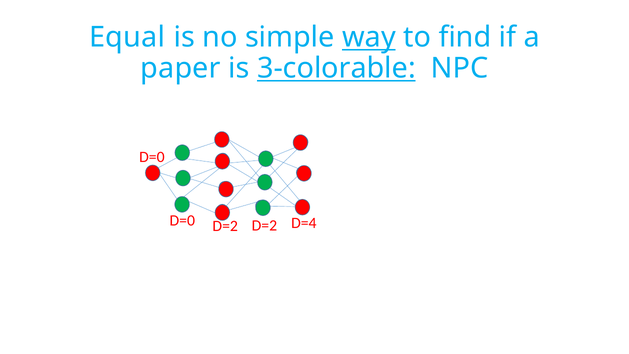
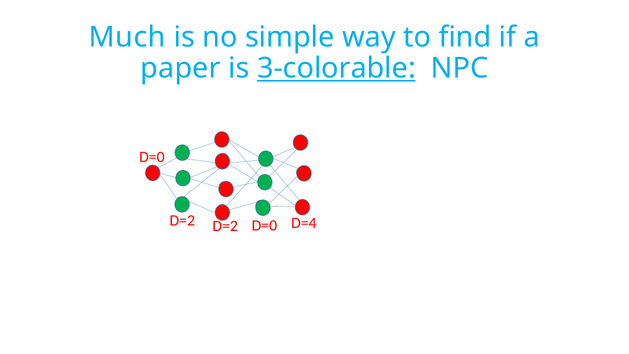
Equal: Equal -> Much
way underline: present -> none
D=0 at (182, 221): D=0 -> D=2
D=2 D=2: D=2 -> D=0
